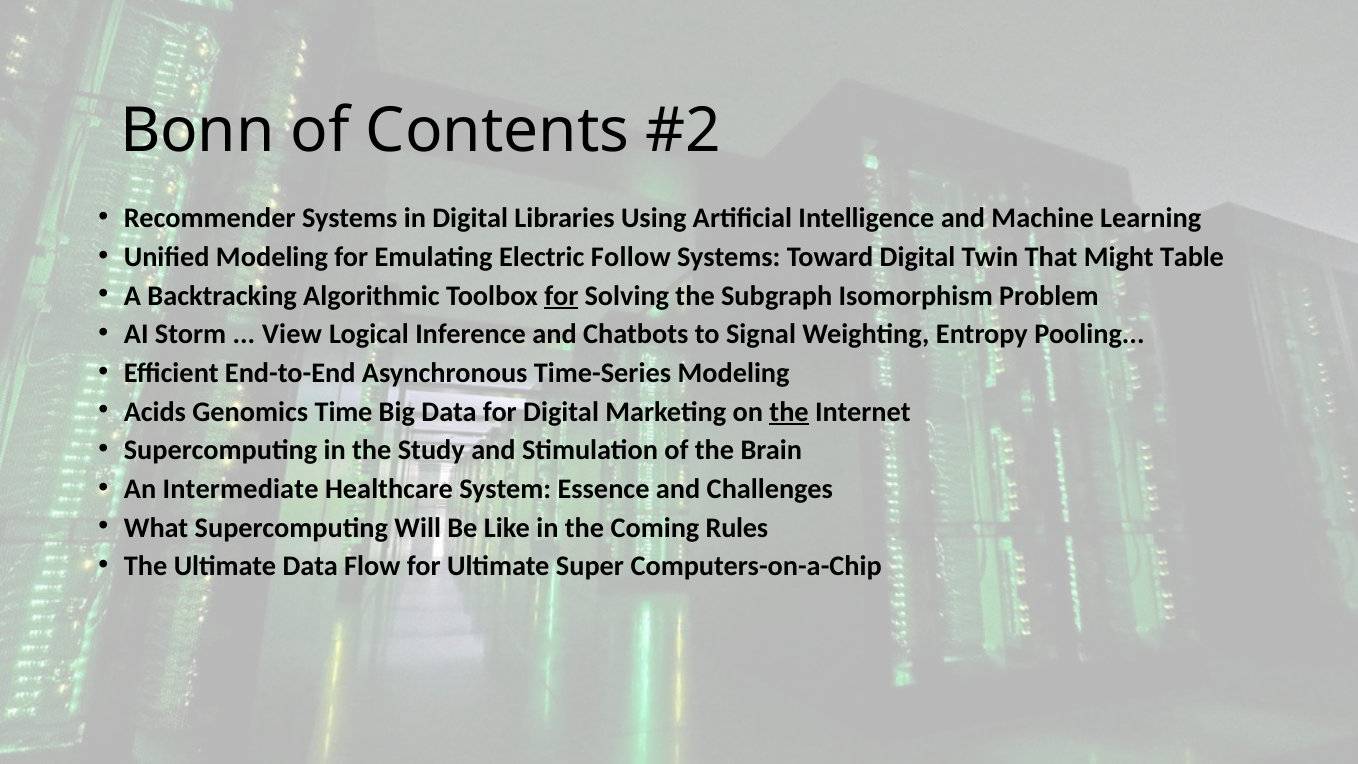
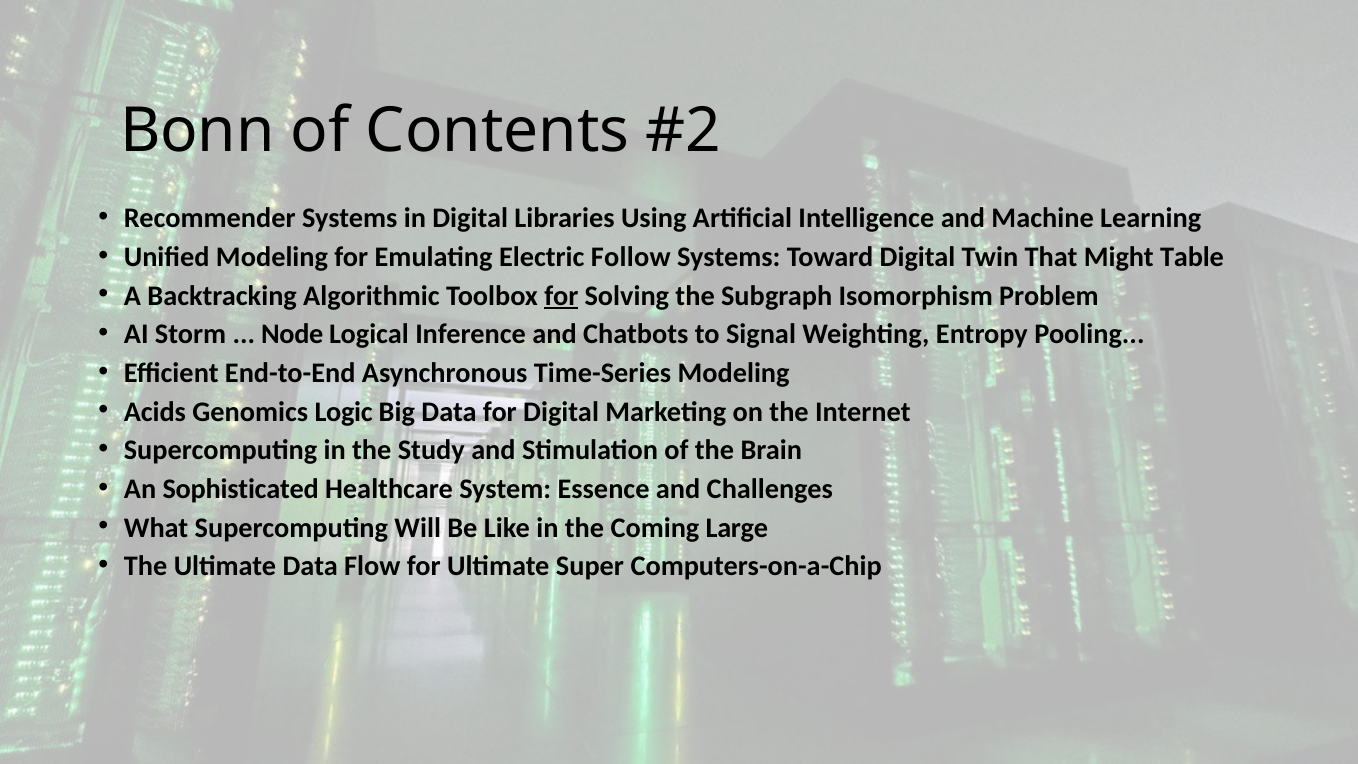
View: View -> Node
Time: Time -> Logic
the at (789, 412) underline: present -> none
Intermediate: Intermediate -> Sophisticated
Rules: Rules -> Large
